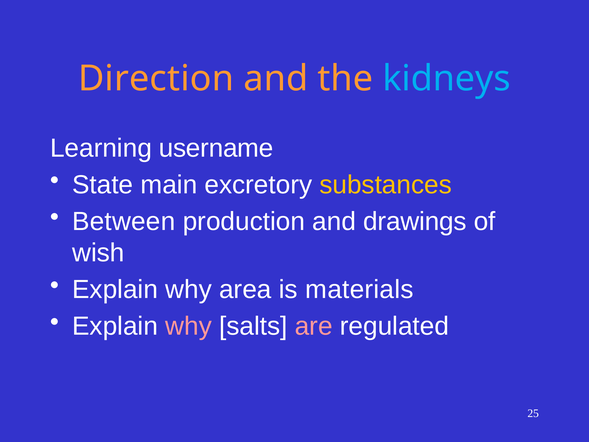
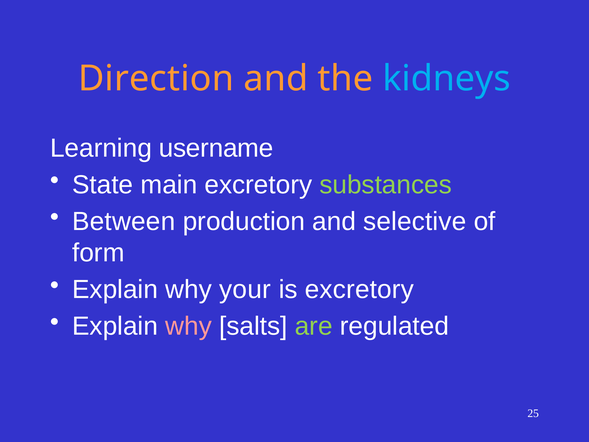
substances colour: yellow -> light green
drawings: drawings -> selective
wish: wish -> form
area: area -> your
is materials: materials -> excretory
are colour: pink -> light green
